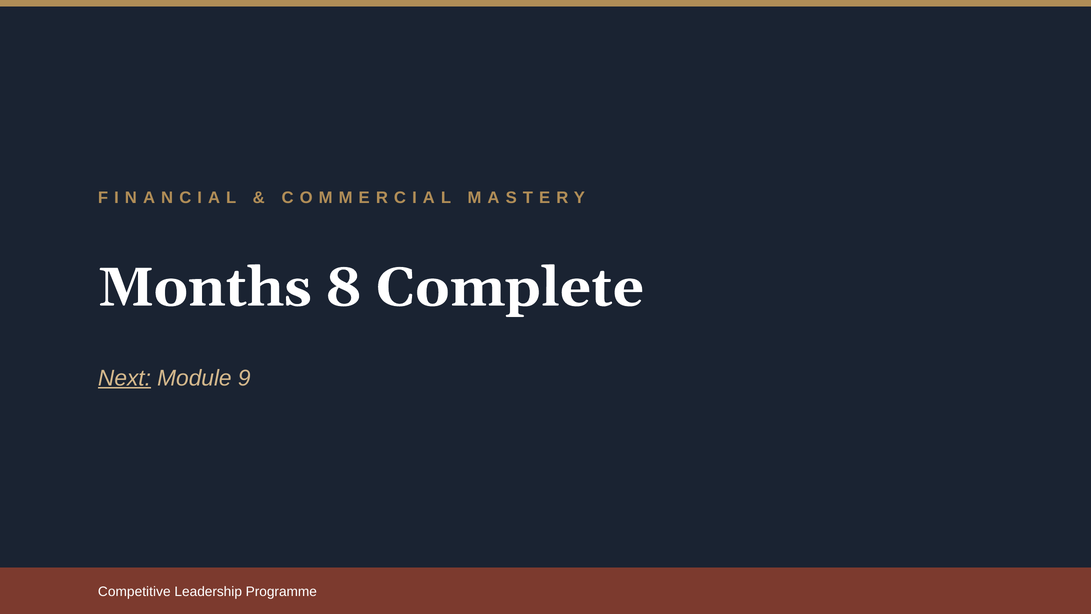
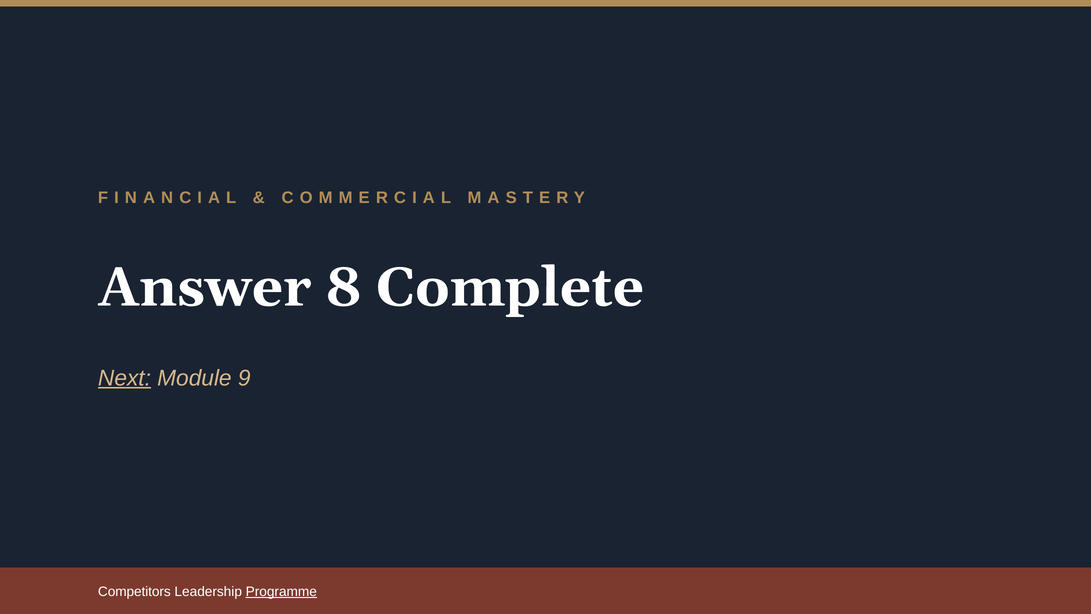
Months: Months -> Answer
Competitive: Competitive -> Competitors
Programme underline: none -> present
